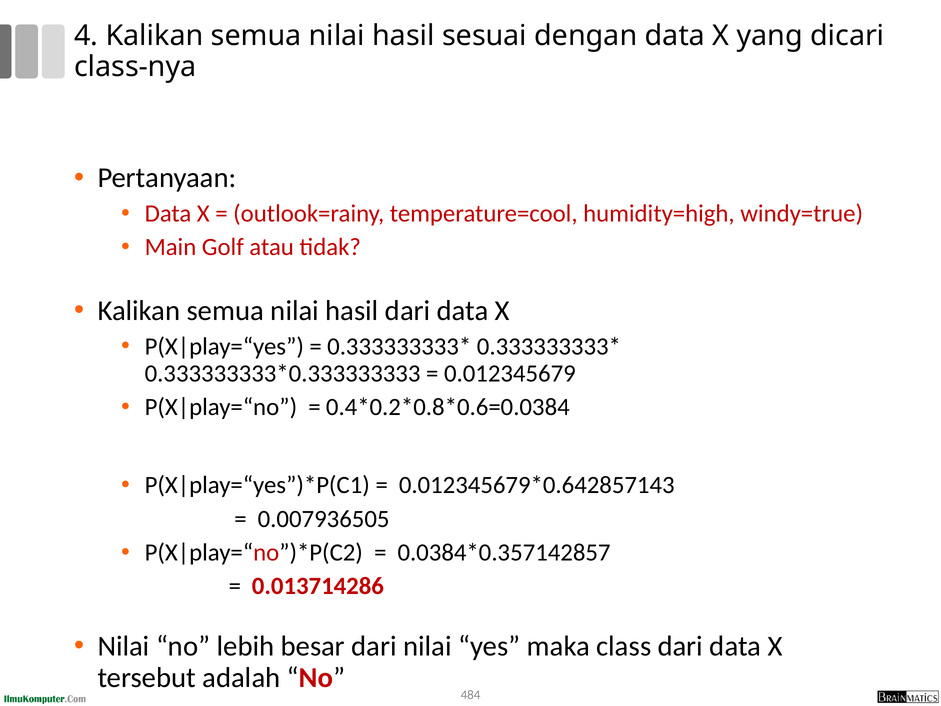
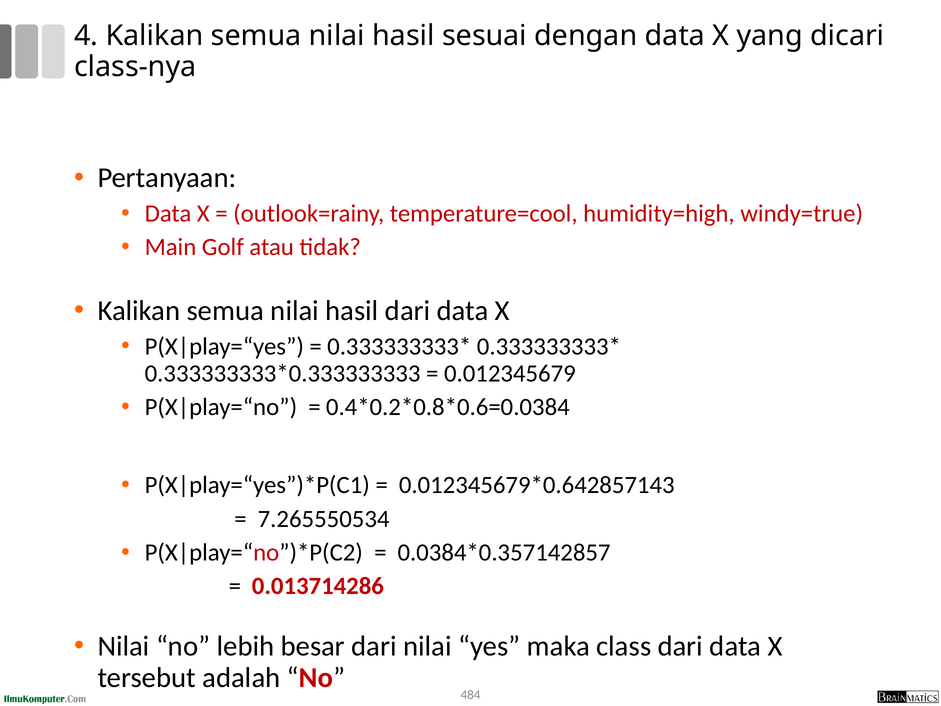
0.007936505: 0.007936505 -> 7.265550534
